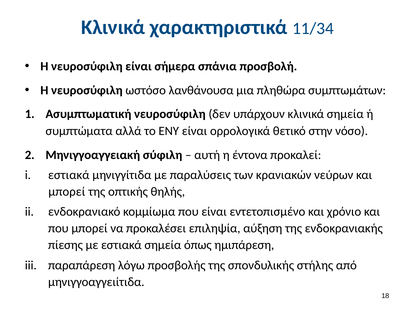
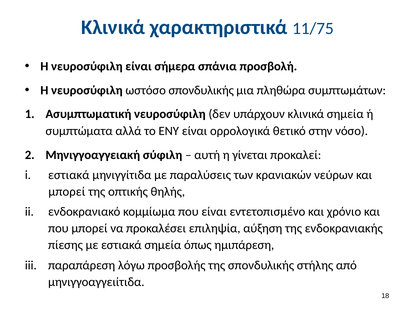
11/34: 11/34 -> 11/75
ωστόσο λανθάνουσα: λανθάνουσα -> σπονδυλικής
έντονα: έντονα -> γίνεται
